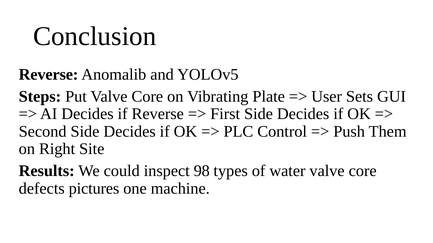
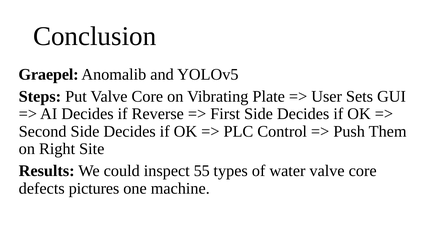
Reverse at (49, 75): Reverse -> Graepel
98: 98 -> 55
